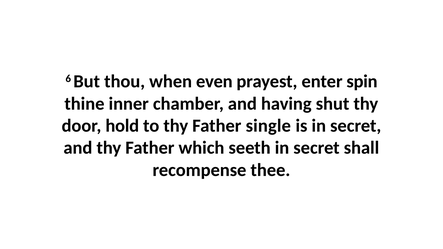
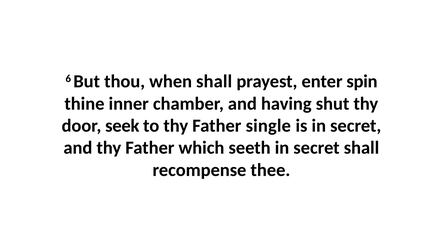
when even: even -> shall
hold: hold -> seek
